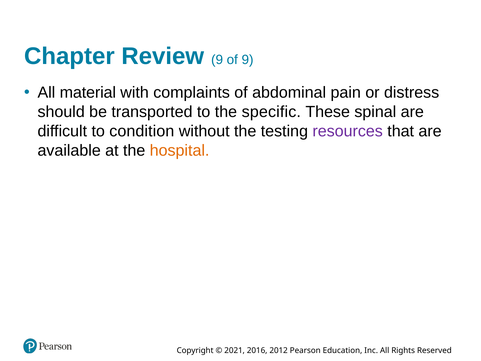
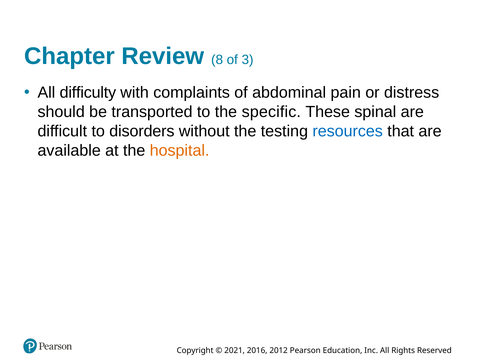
Review 9: 9 -> 8
of 9: 9 -> 3
material: material -> difficulty
condition: condition -> disorders
resources colour: purple -> blue
